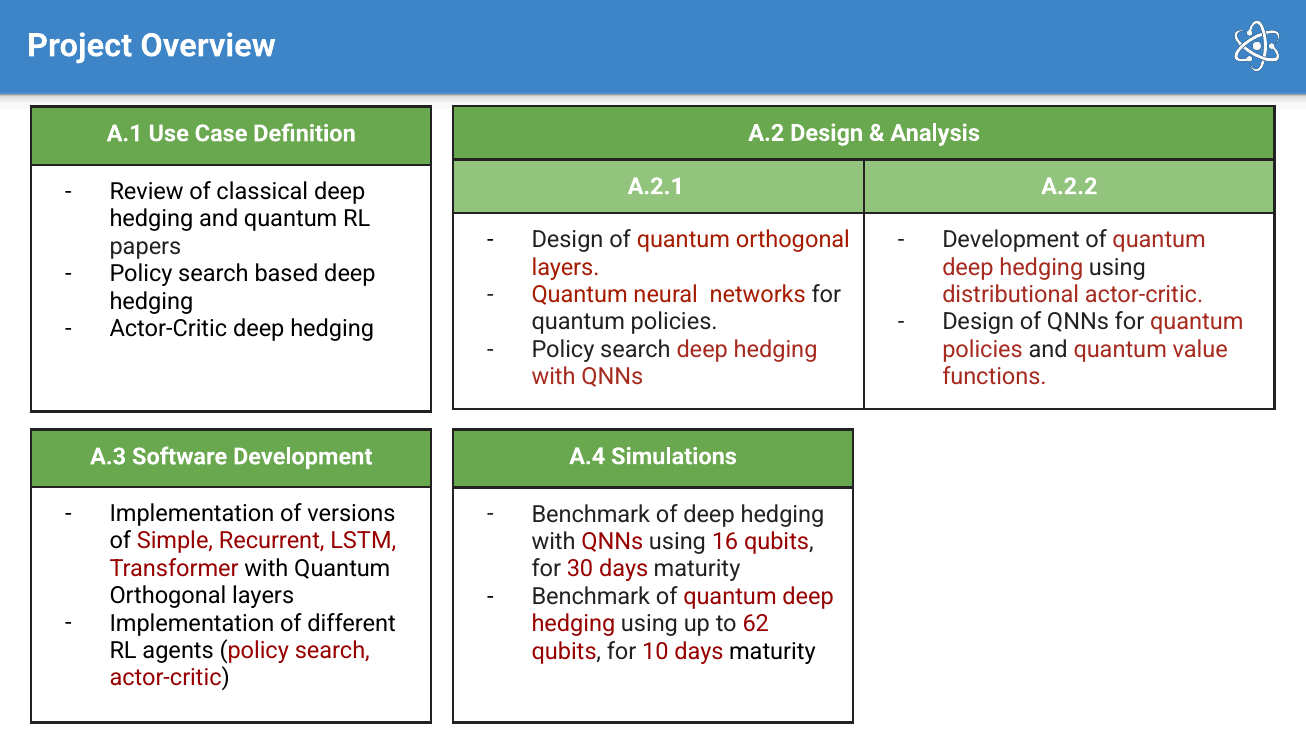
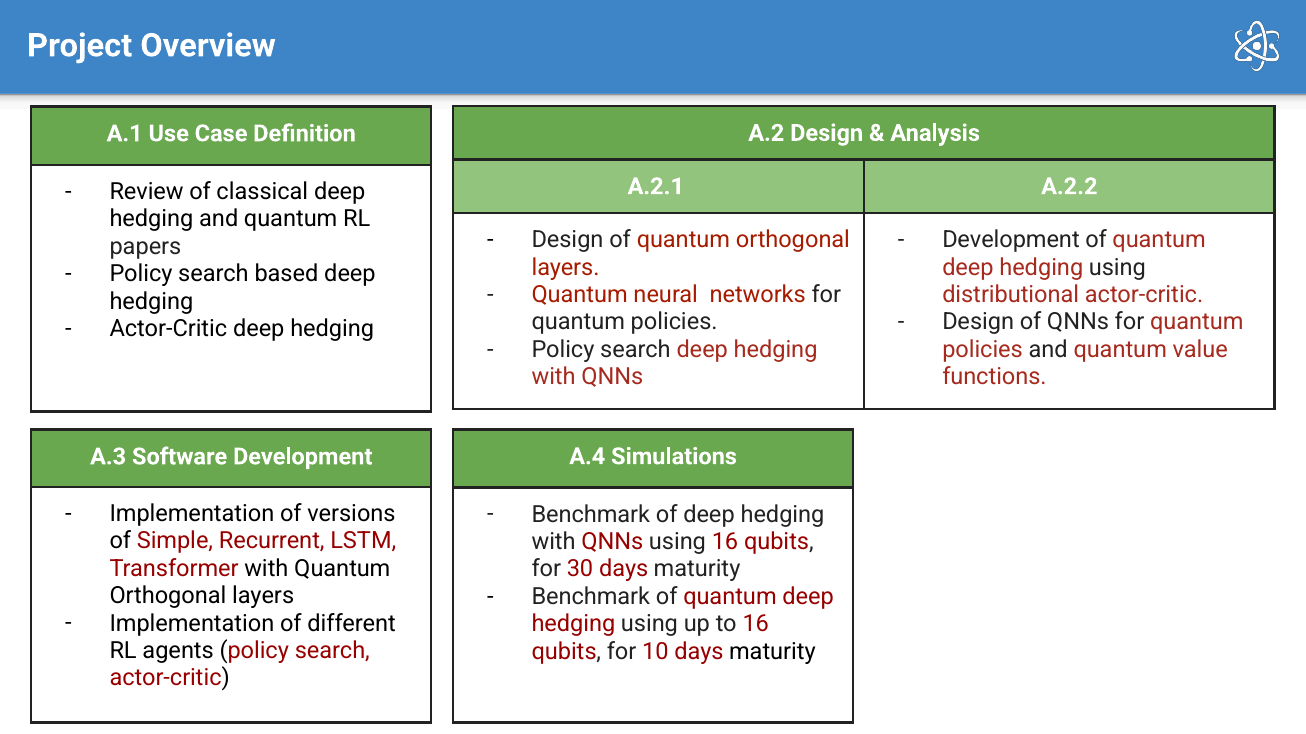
to 62: 62 -> 16
